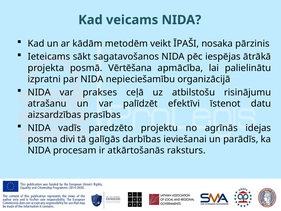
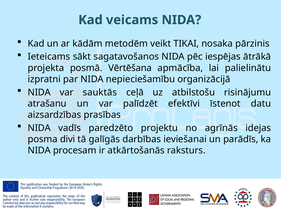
ĪPAŠI: ĪPAŠI -> TIKAI
prakses: prakses -> sauktās
